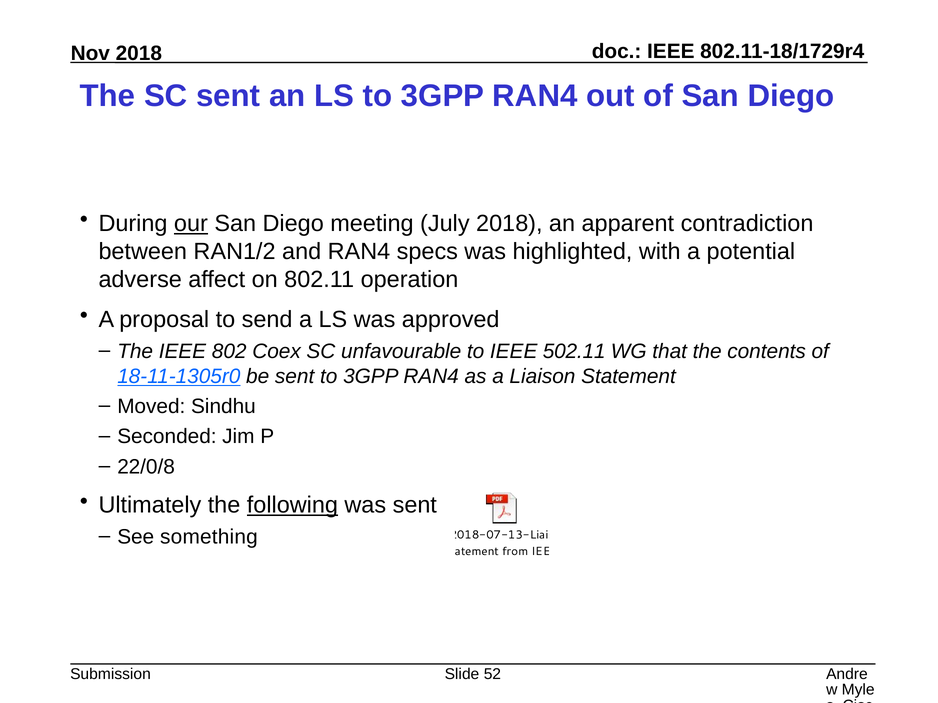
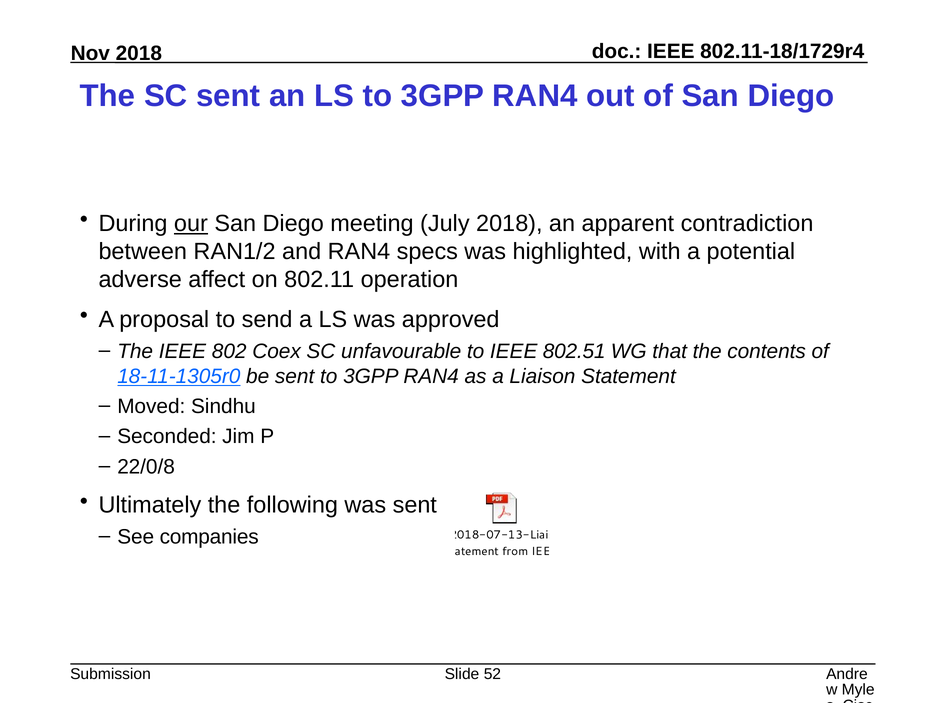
502.11: 502.11 -> 802.51
following underline: present -> none
something: something -> companies
